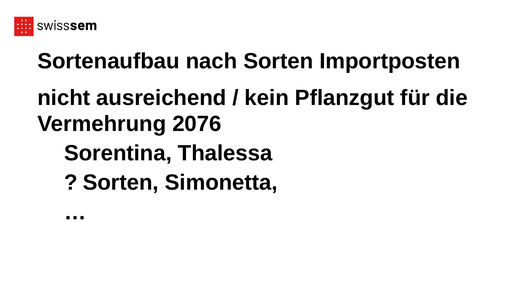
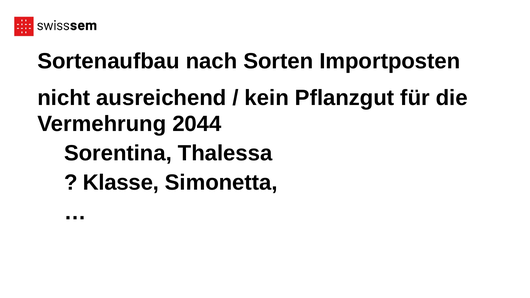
2076: 2076 -> 2044
Sorten at (121, 183): Sorten -> Klasse
